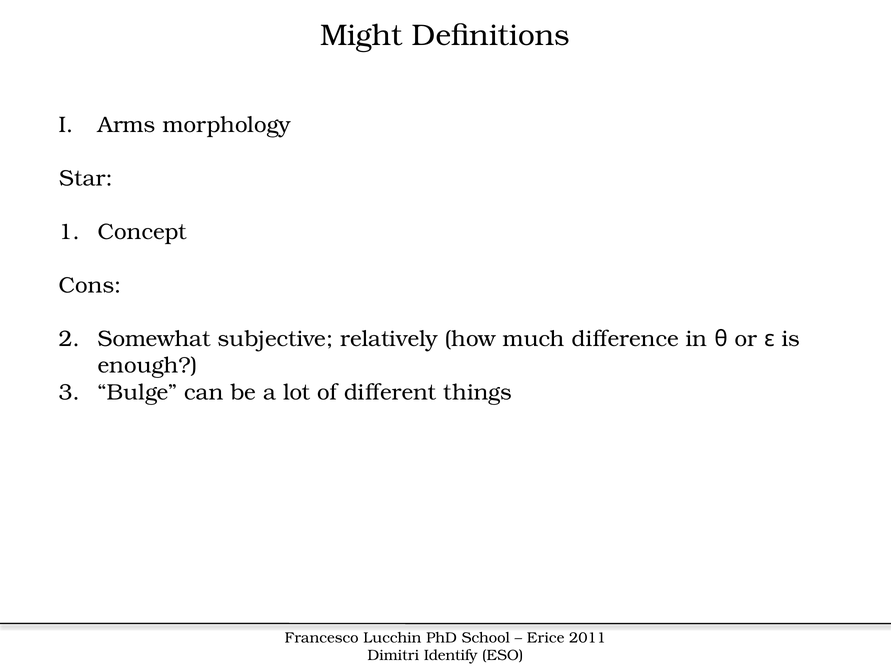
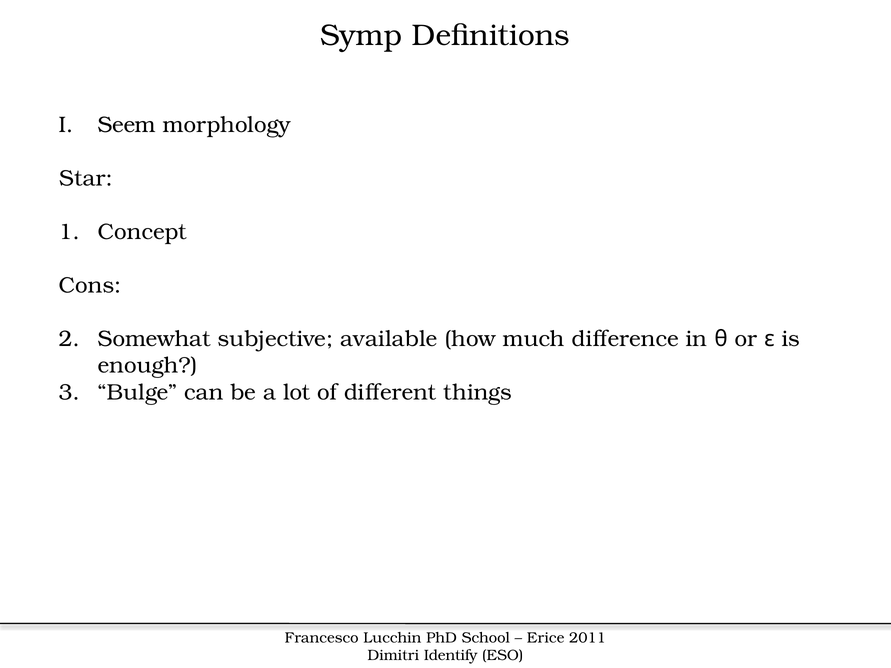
Might: Might -> Symp
Arms: Arms -> Seem
relatively: relatively -> available
